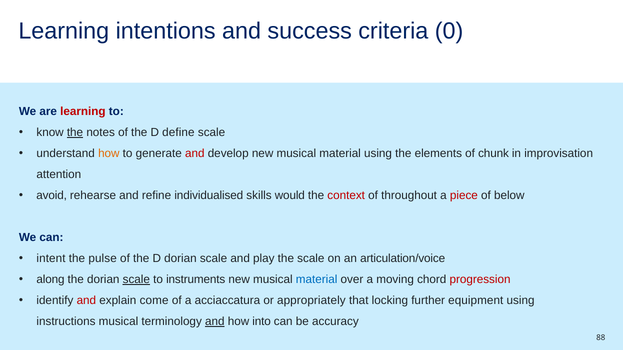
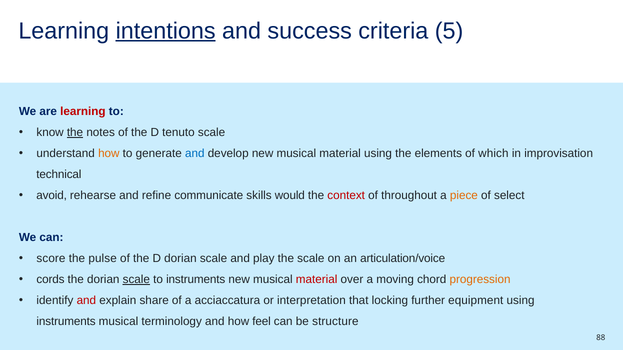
intentions underline: none -> present
0: 0 -> 5
define: define -> tenuto
and at (195, 154) colour: red -> blue
chunk: chunk -> which
attention: attention -> technical
individualised: individualised -> communicate
piece colour: red -> orange
below: below -> select
intent: intent -> score
along: along -> cords
material at (317, 280) colour: blue -> red
progression colour: red -> orange
come: come -> share
appropriately: appropriately -> interpretation
instructions at (66, 322): instructions -> instruments
and at (215, 322) underline: present -> none
into: into -> feel
accuracy: accuracy -> structure
